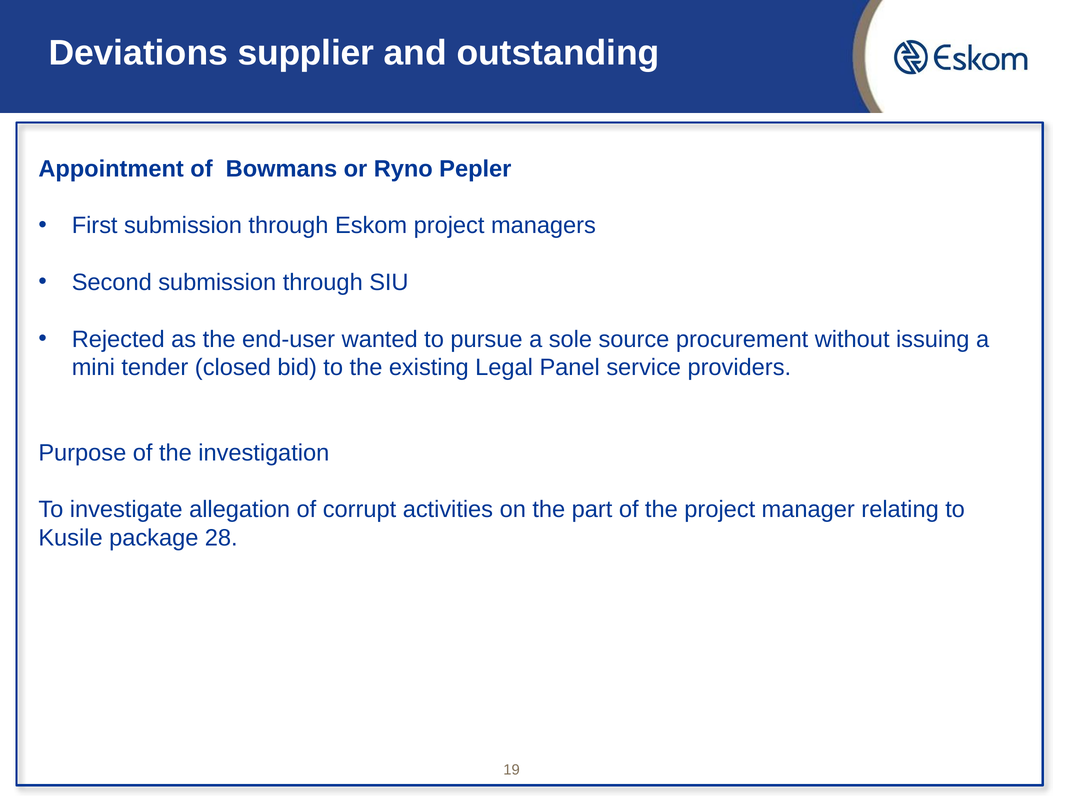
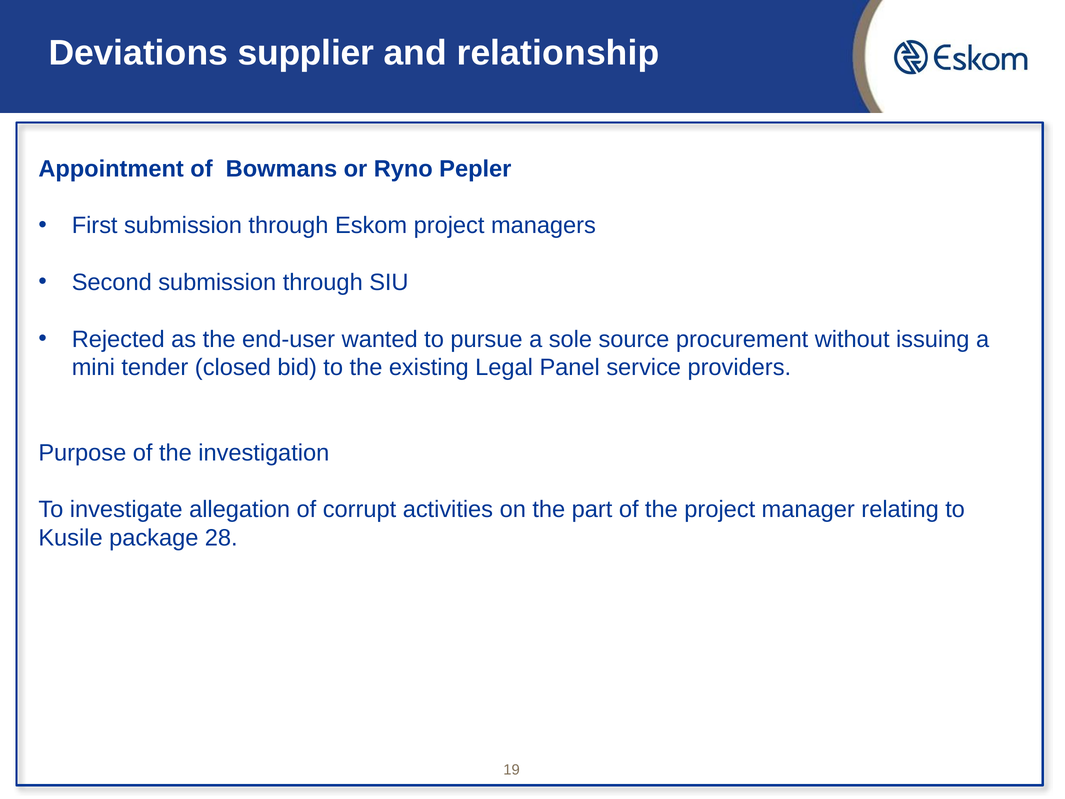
outstanding: outstanding -> relationship
